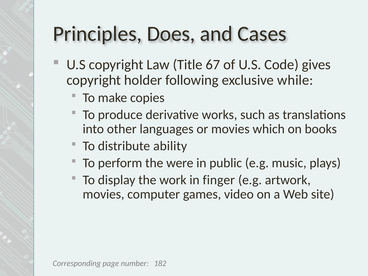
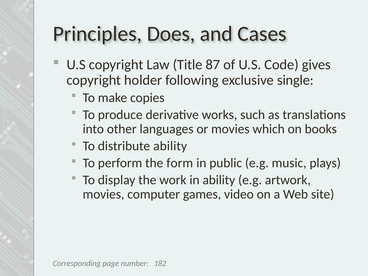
67: 67 -> 87
while: while -> single
were: were -> form
in finger: finger -> ability
